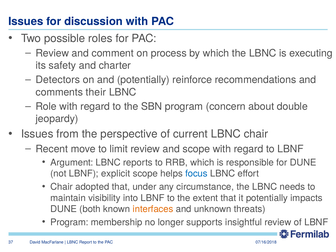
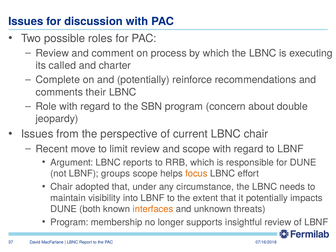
safety: safety -> called
Detectors: Detectors -> Complete
explicit: explicit -> groups
focus colour: blue -> orange
